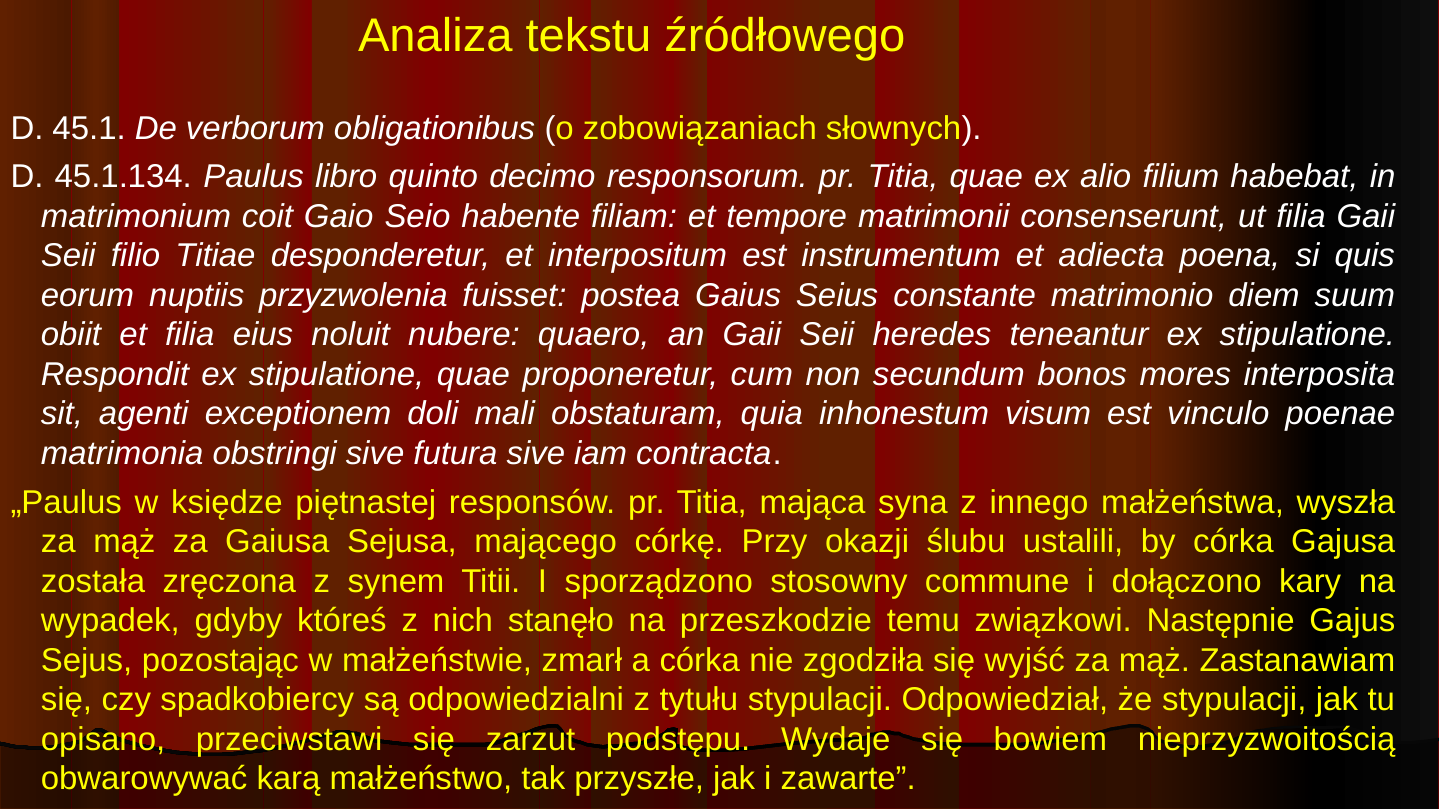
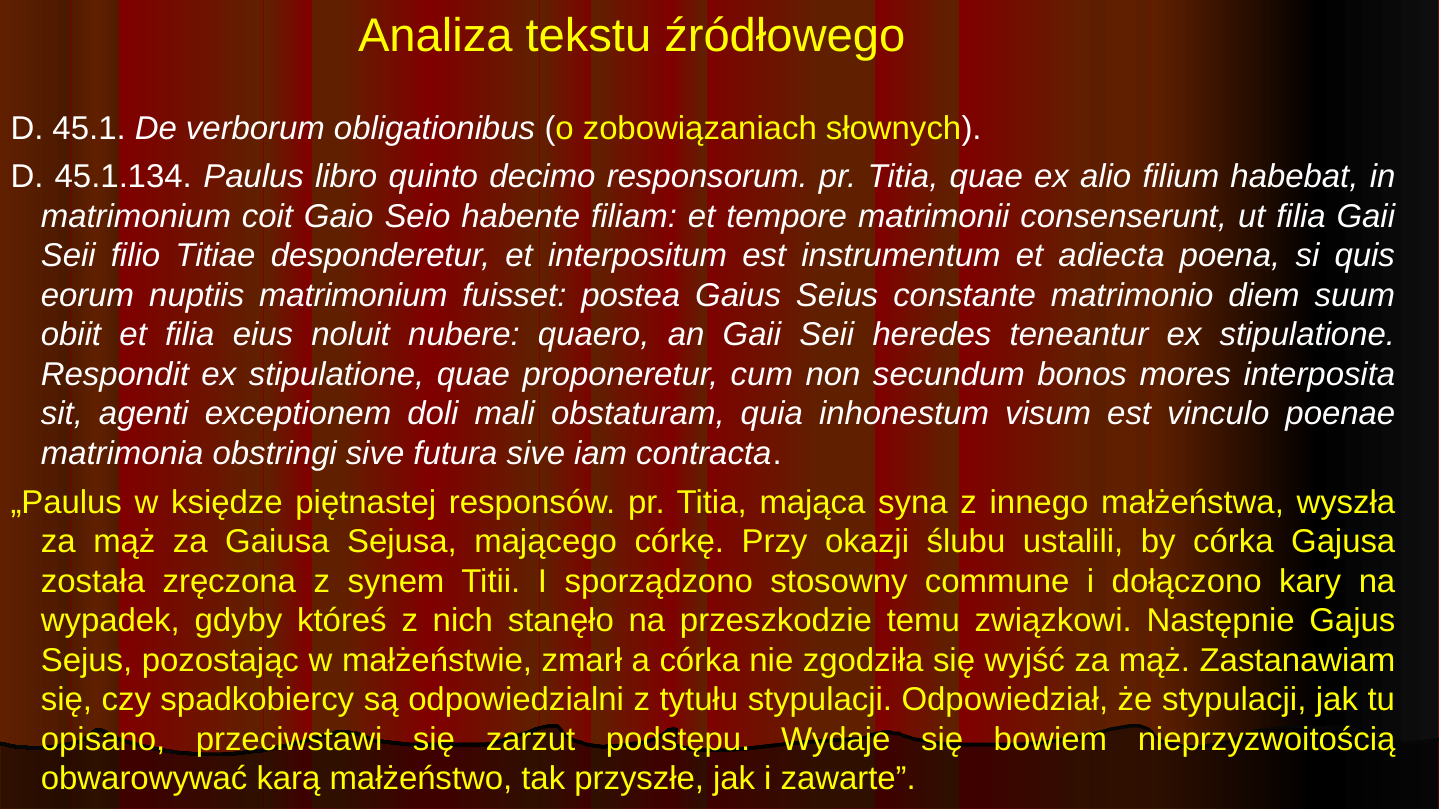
nuptiis przyzwolenia: przyzwolenia -> matrimonium
